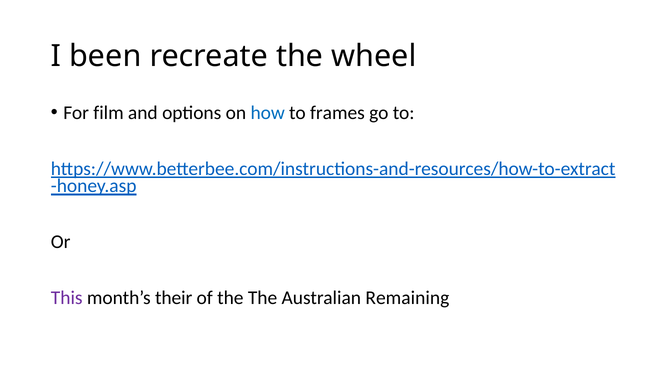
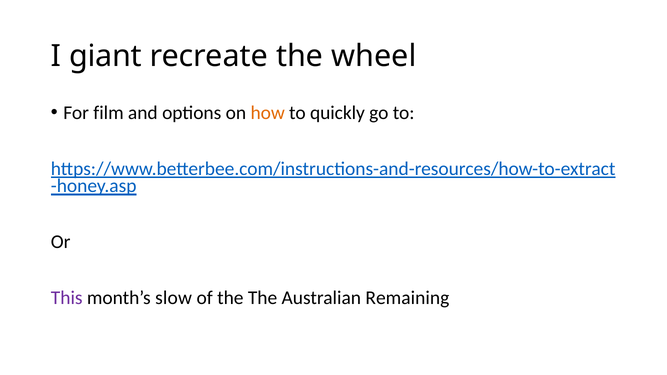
been: been -> giant
how colour: blue -> orange
frames: frames -> quickly
their: their -> slow
